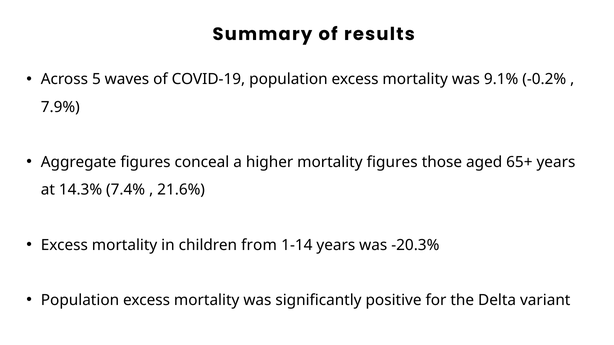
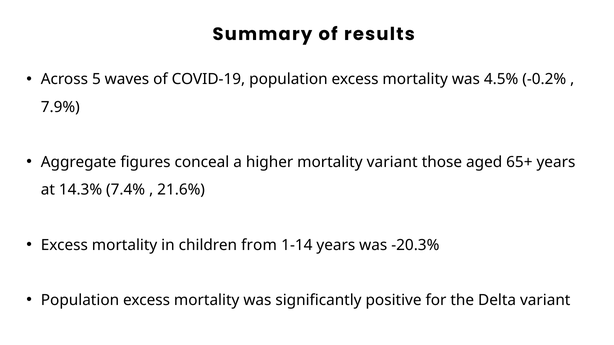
9.1%: 9.1% -> 4.5%
mortality figures: figures -> variant
